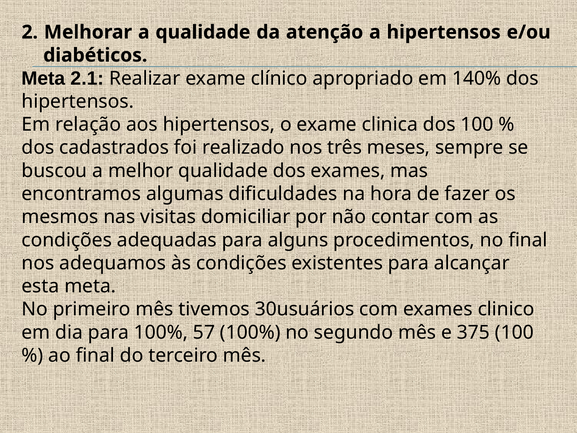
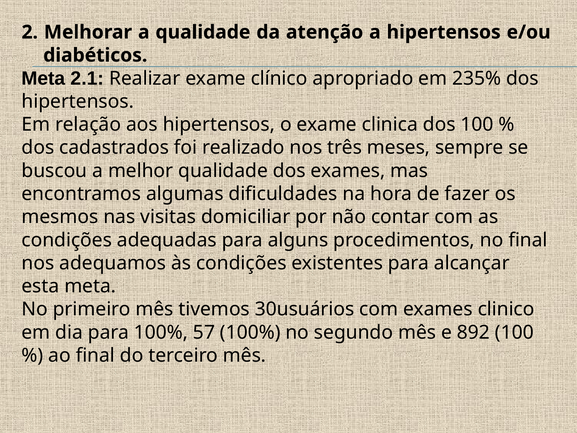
140%: 140% -> 235%
375: 375 -> 892
